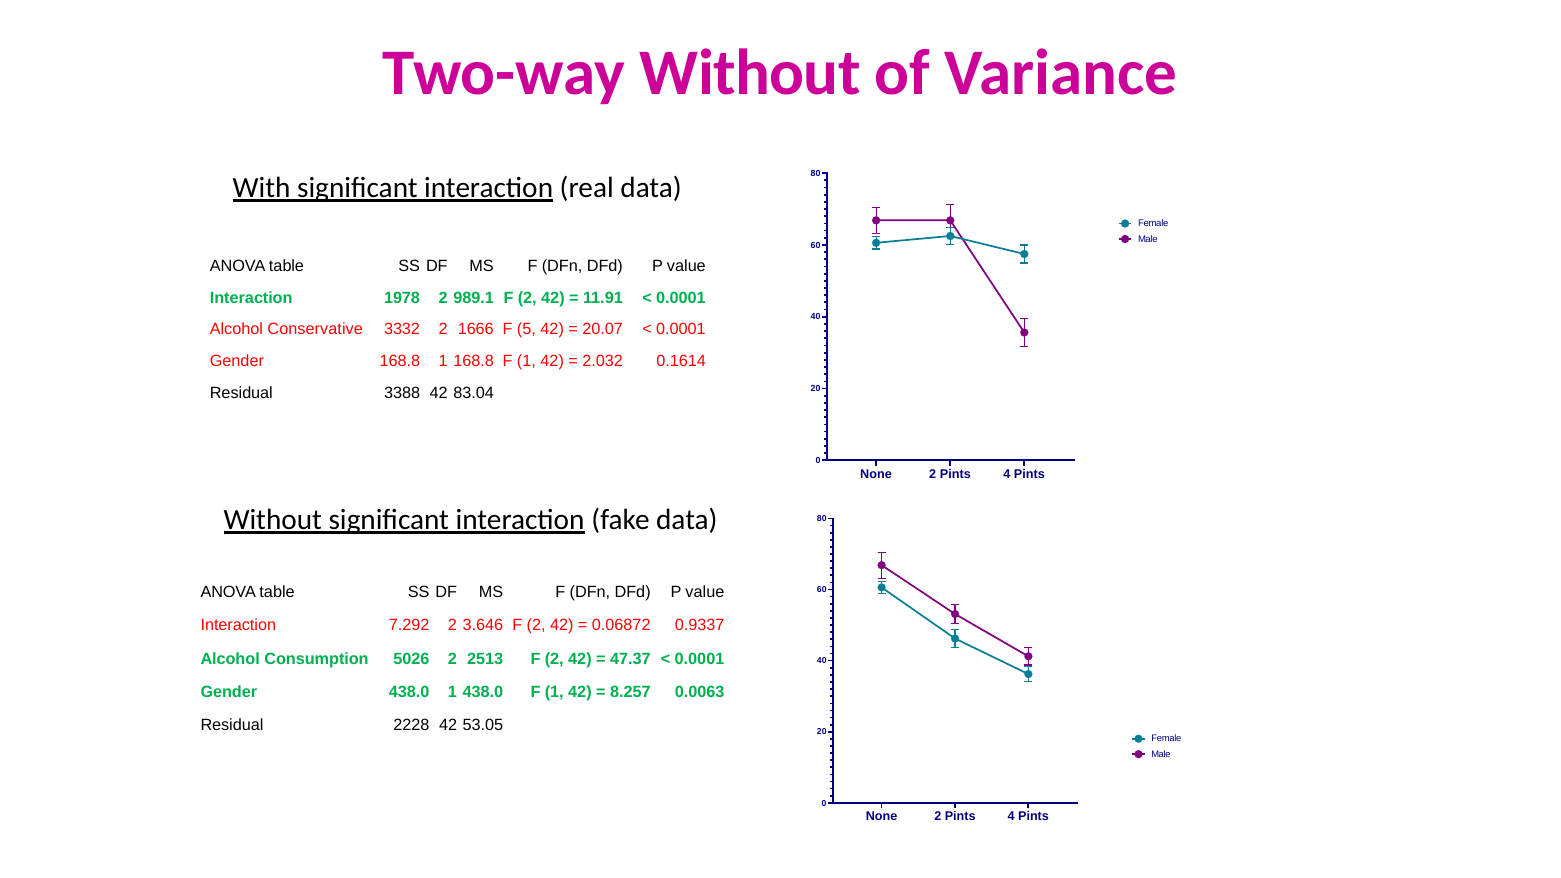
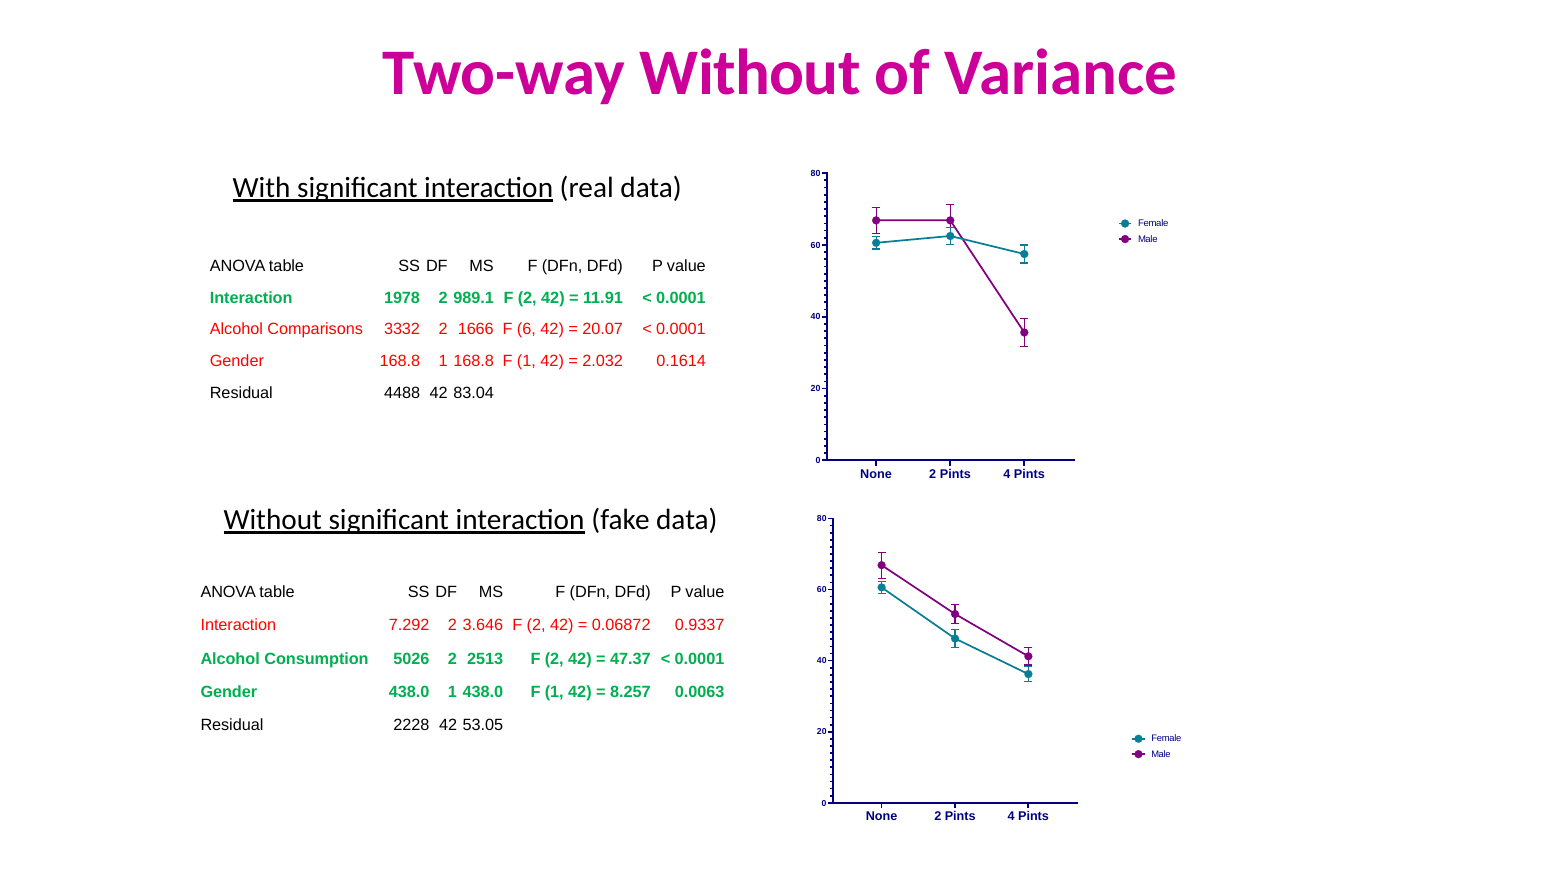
Conservative: Conservative -> Comparisons
5: 5 -> 6
3388: 3388 -> 4488
